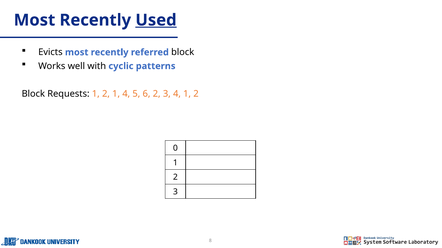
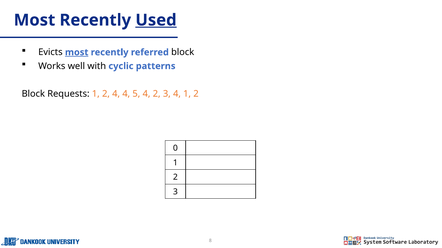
most at (77, 52) underline: none -> present
2 1: 1 -> 4
5 6: 6 -> 4
